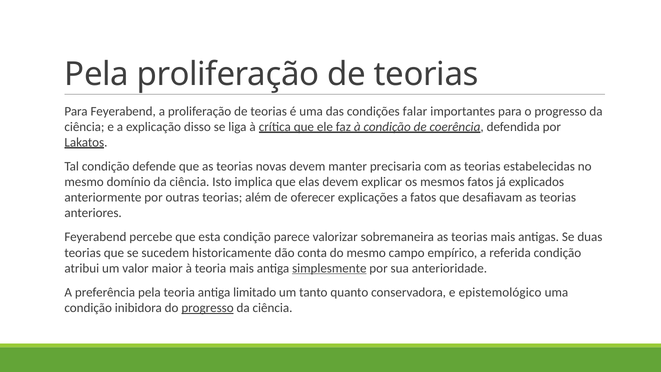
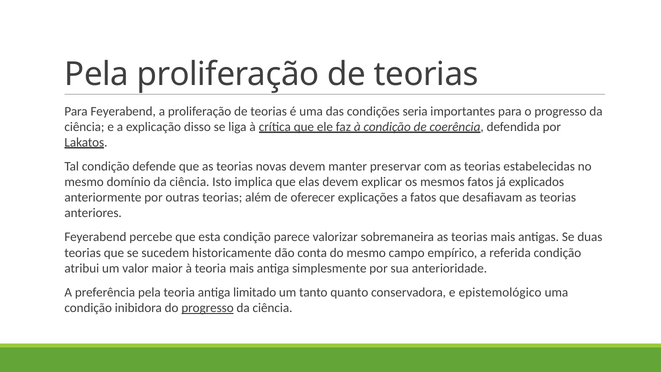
falar: falar -> seria
precisaria: precisaria -> preservar
simplesmente underline: present -> none
